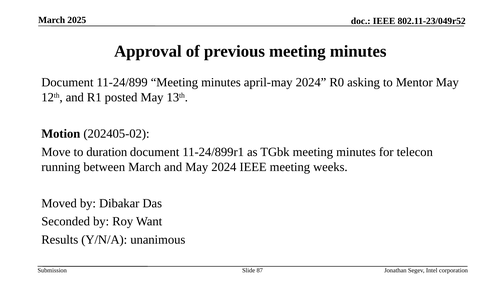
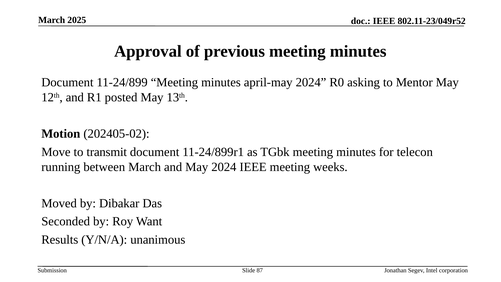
duration: duration -> transmit
